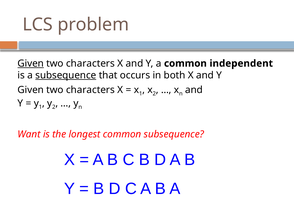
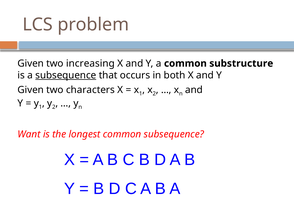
Given at (31, 63) underline: present -> none
characters at (90, 63): characters -> increasing
independent: independent -> substructure
